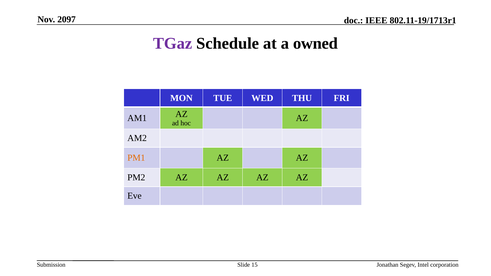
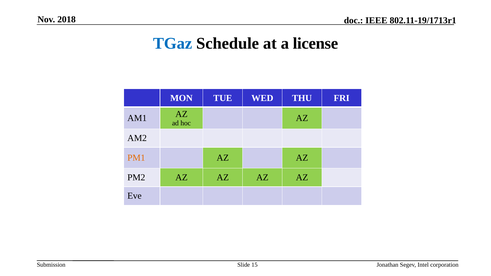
2097: 2097 -> 2018
TGaz colour: purple -> blue
owned: owned -> license
